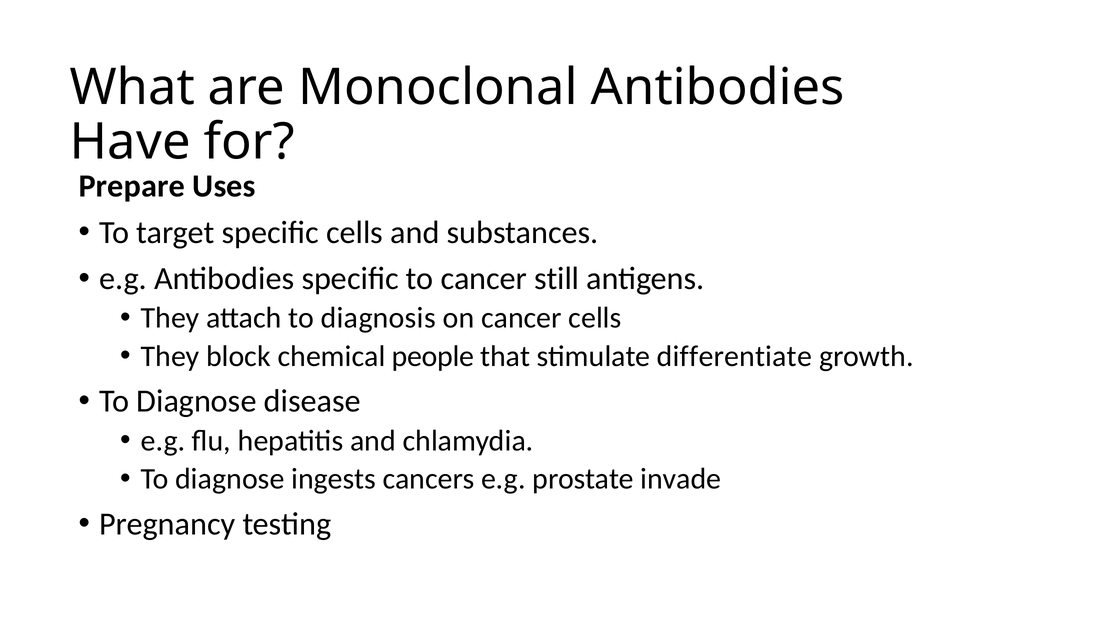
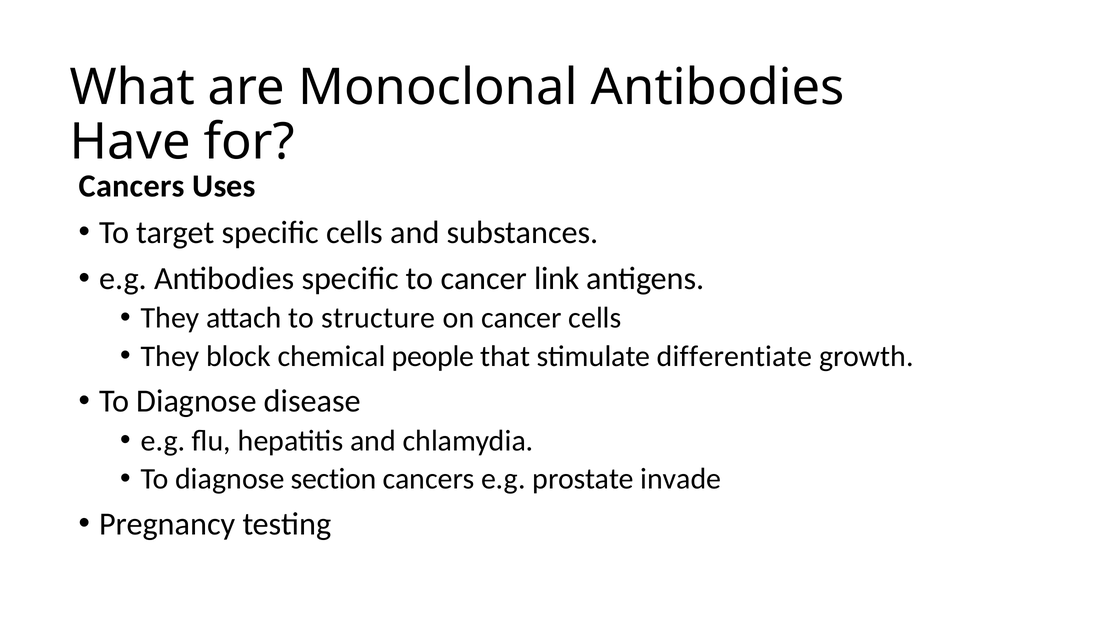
Prepare at (132, 186): Prepare -> Cancers
still: still -> link
diagnosis: diagnosis -> structure
ingests: ingests -> section
